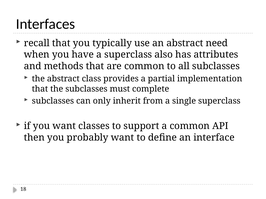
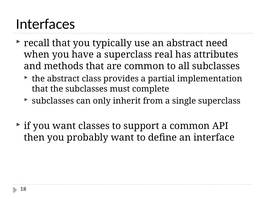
also: also -> real
